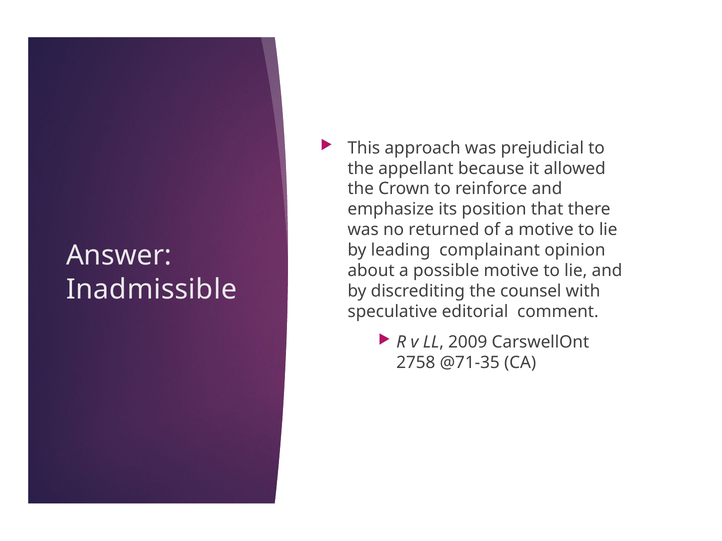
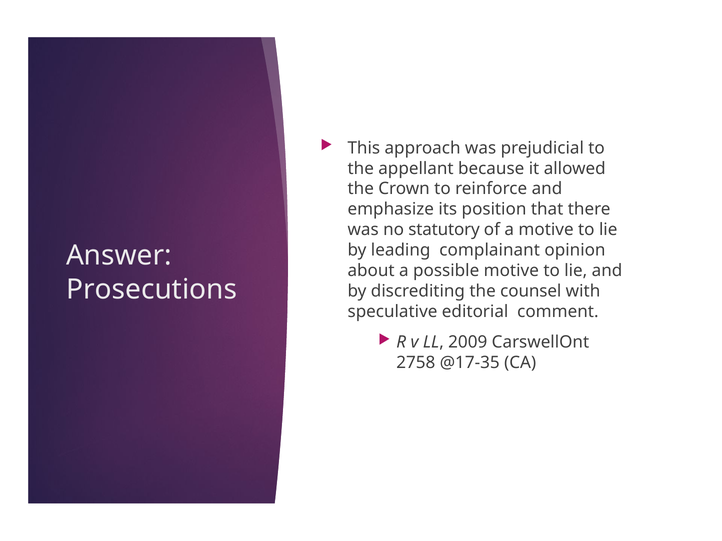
returned: returned -> statutory
Inadmissible: Inadmissible -> Prosecutions
@71-35: @71-35 -> @17-35
